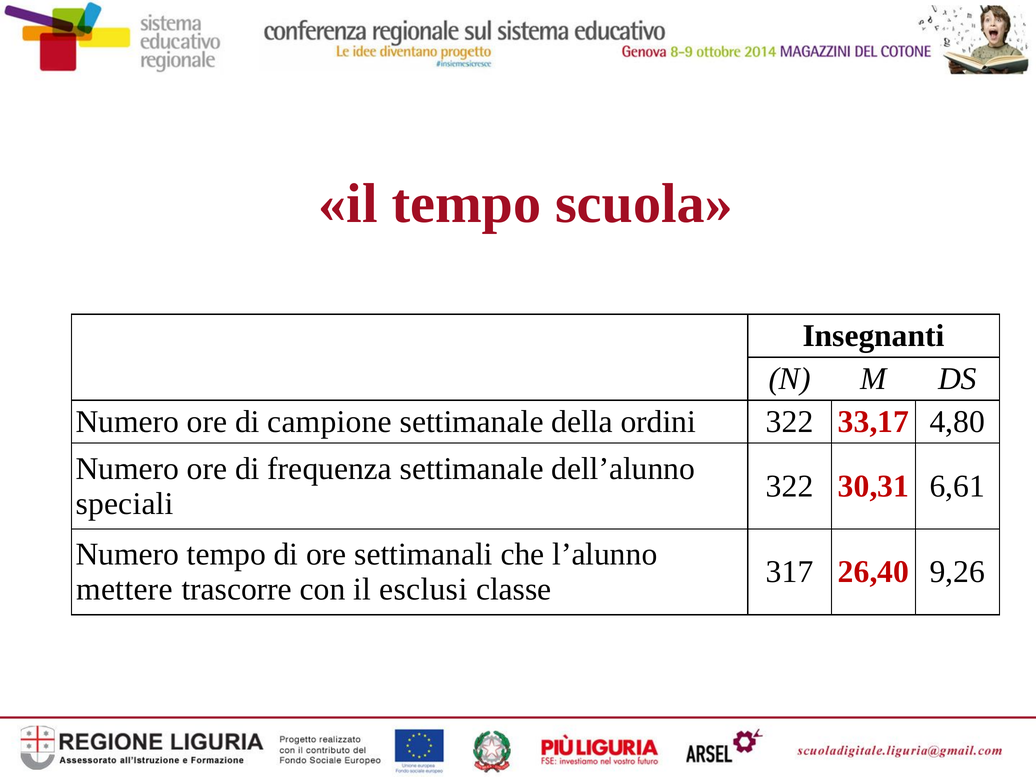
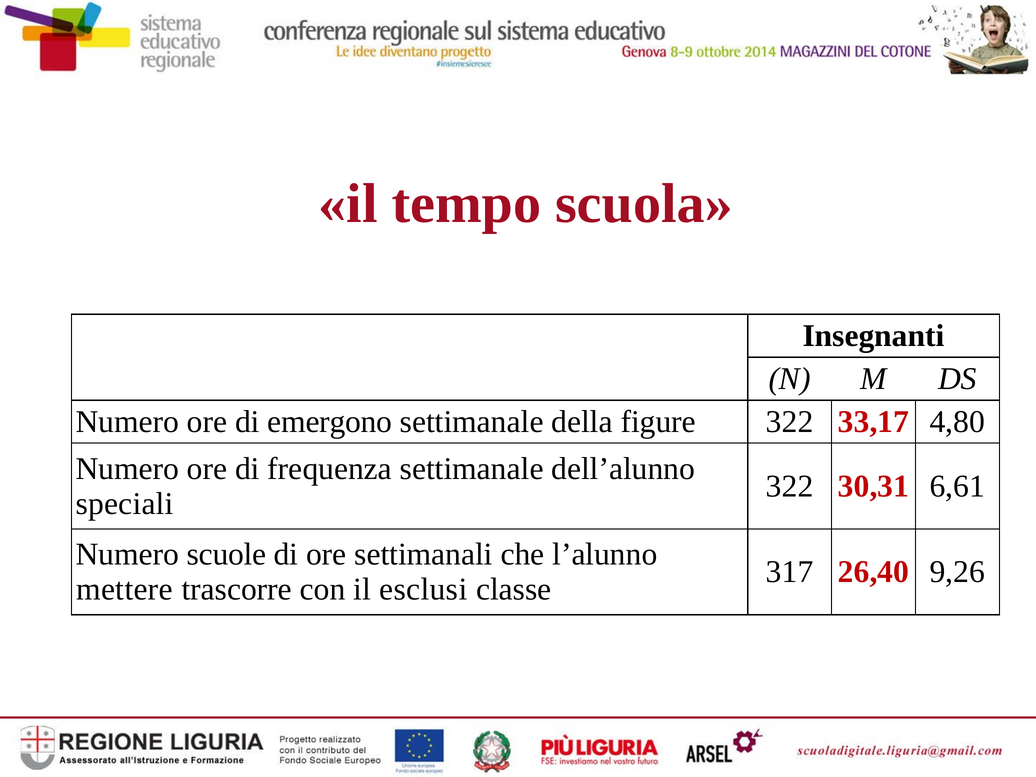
campione: campione -> emergono
ordini: ordini -> figure
Numero tempo: tempo -> scuole
